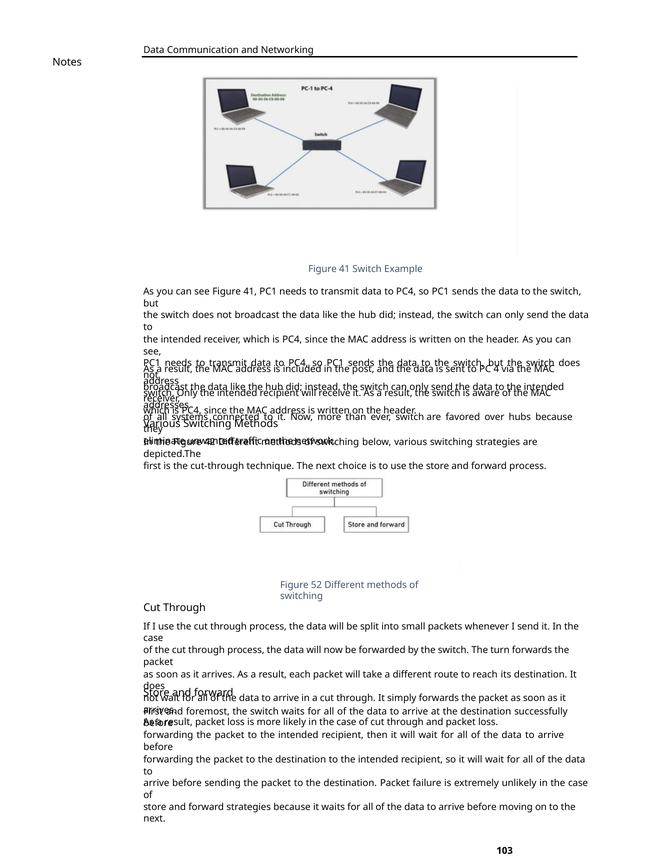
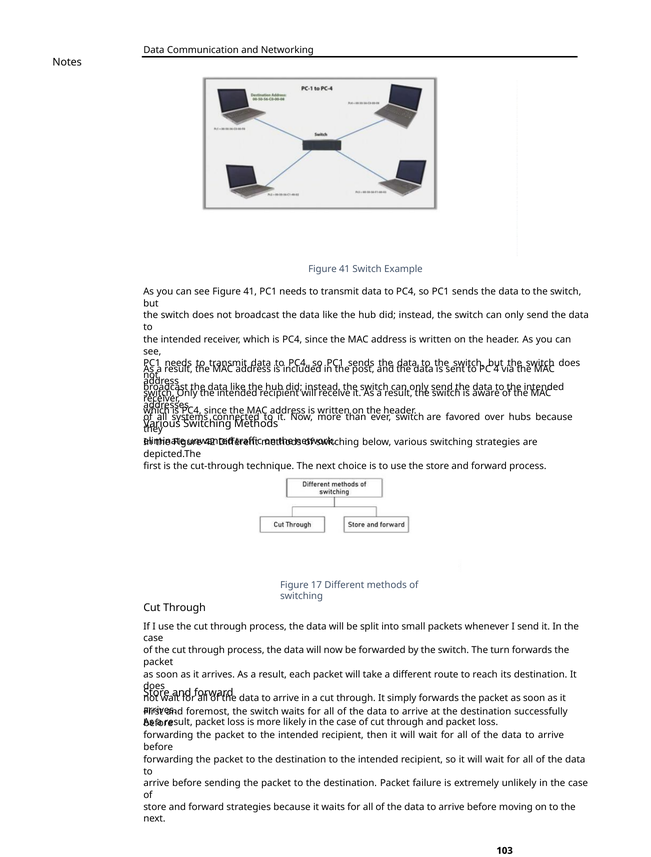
52: 52 -> 17
